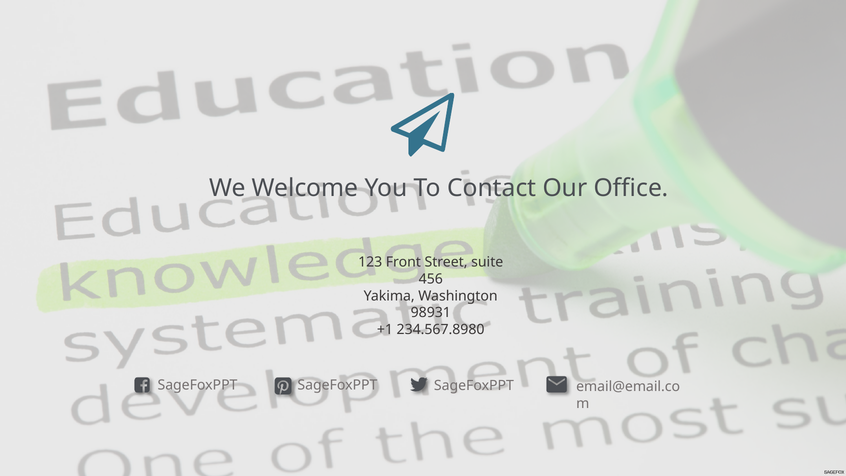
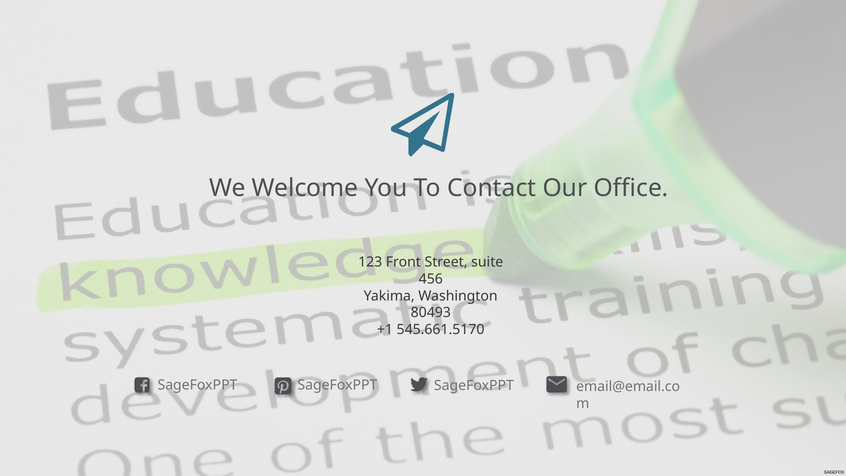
98931: 98931 -> 80493
234.567.8980: 234.567.8980 -> 545.661.5170
